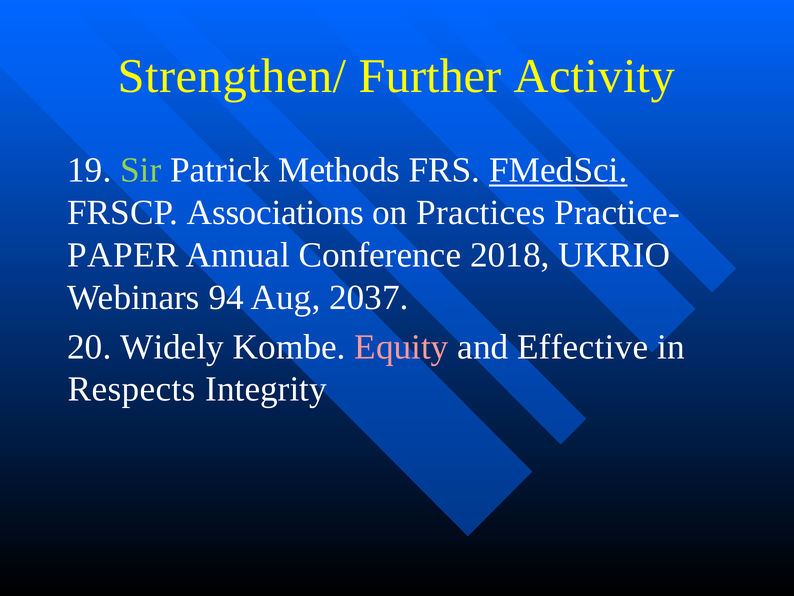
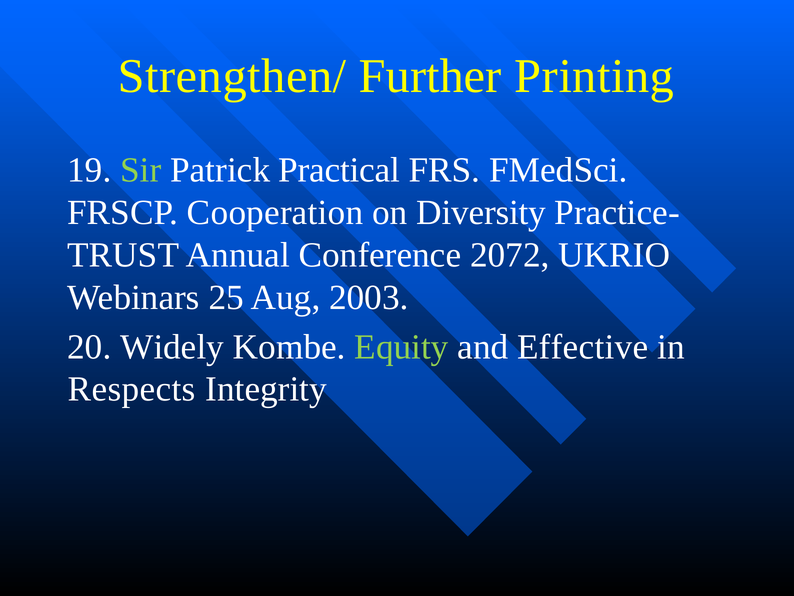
Activity: Activity -> Printing
Methods: Methods -> Practical
FMedSci underline: present -> none
Associations: Associations -> Cooperation
Practices: Practices -> Diversity
PAPER: PAPER -> TRUST
2018: 2018 -> 2072
94: 94 -> 25
2037: 2037 -> 2003
Equity colour: pink -> light green
